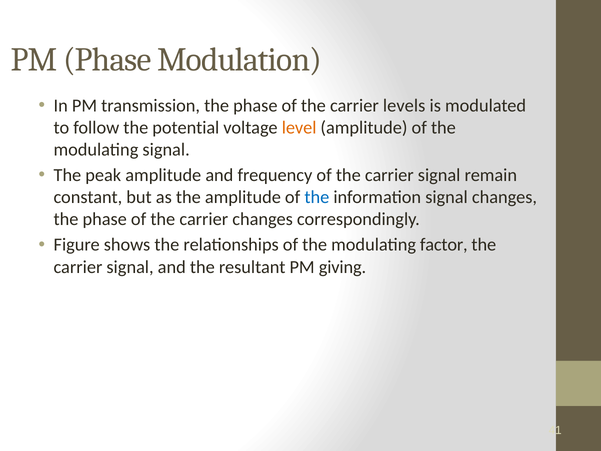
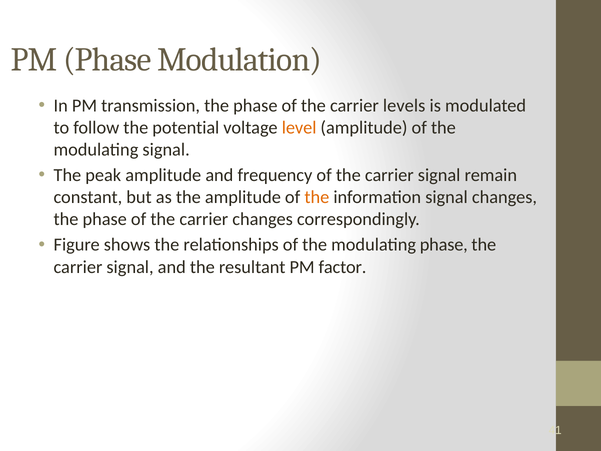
the at (317, 197) colour: blue -> orange
modulating factor: factor -> phase
giving: giving -> factor
